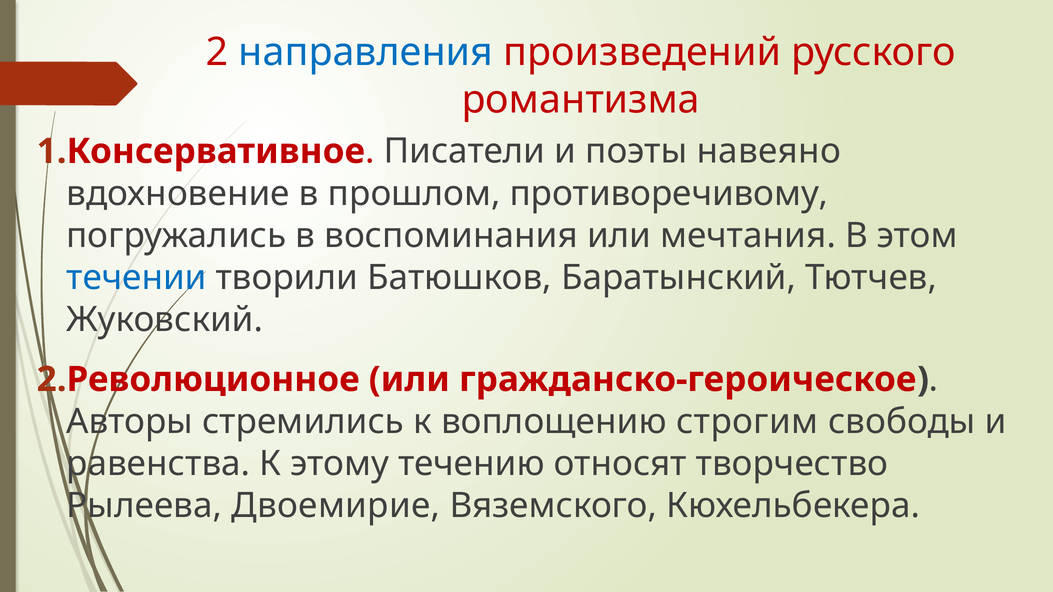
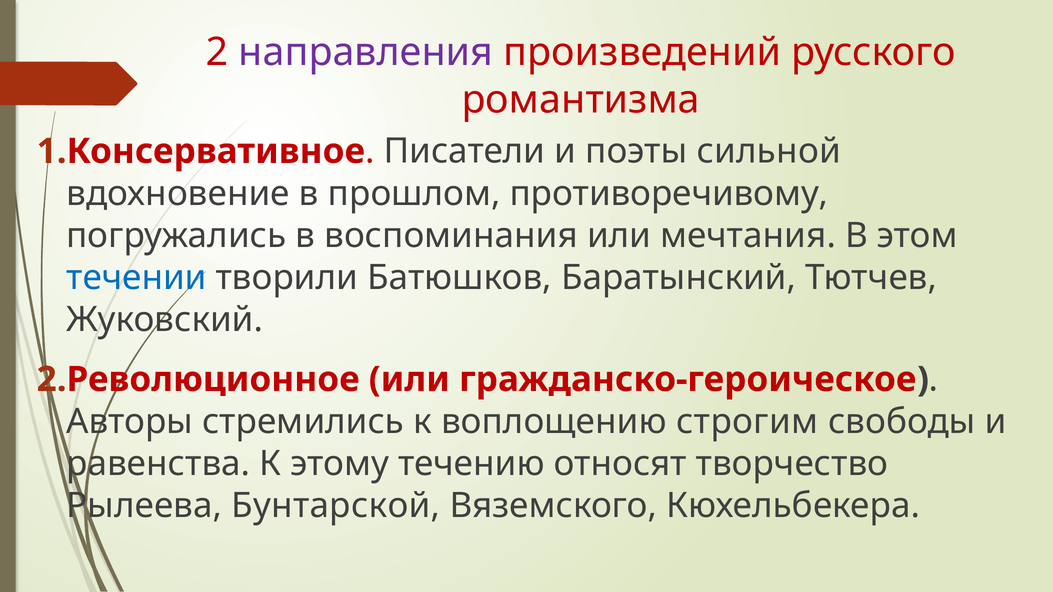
направления colour: blue -> purple
навеяно: навеяно -> сильной
Двоемирие: Двоемирие -> Бунтарской
